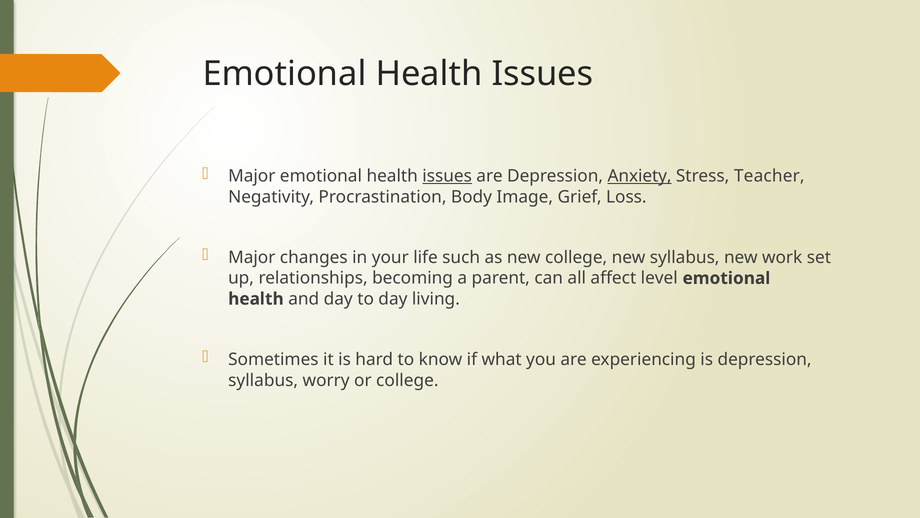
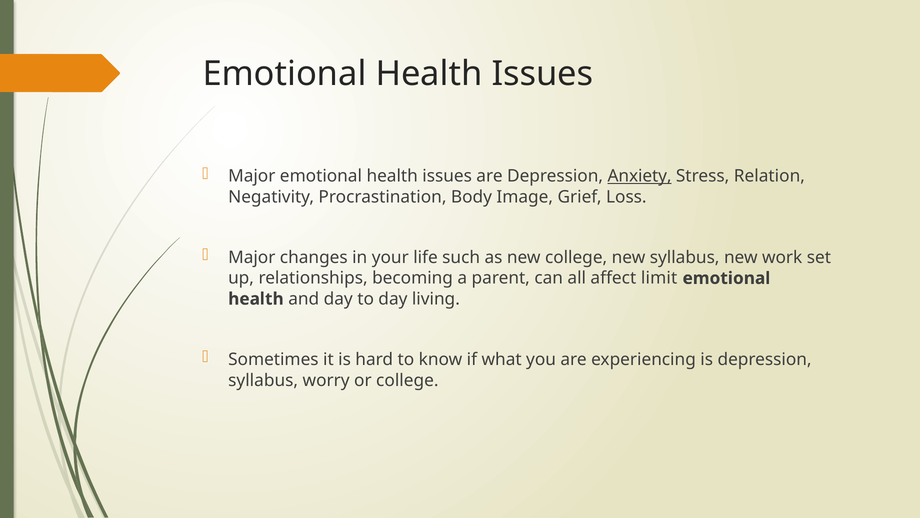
issues at (447, 176) underline: present -> none
Teacher: Teacher -> Relation
level: level -> limit
